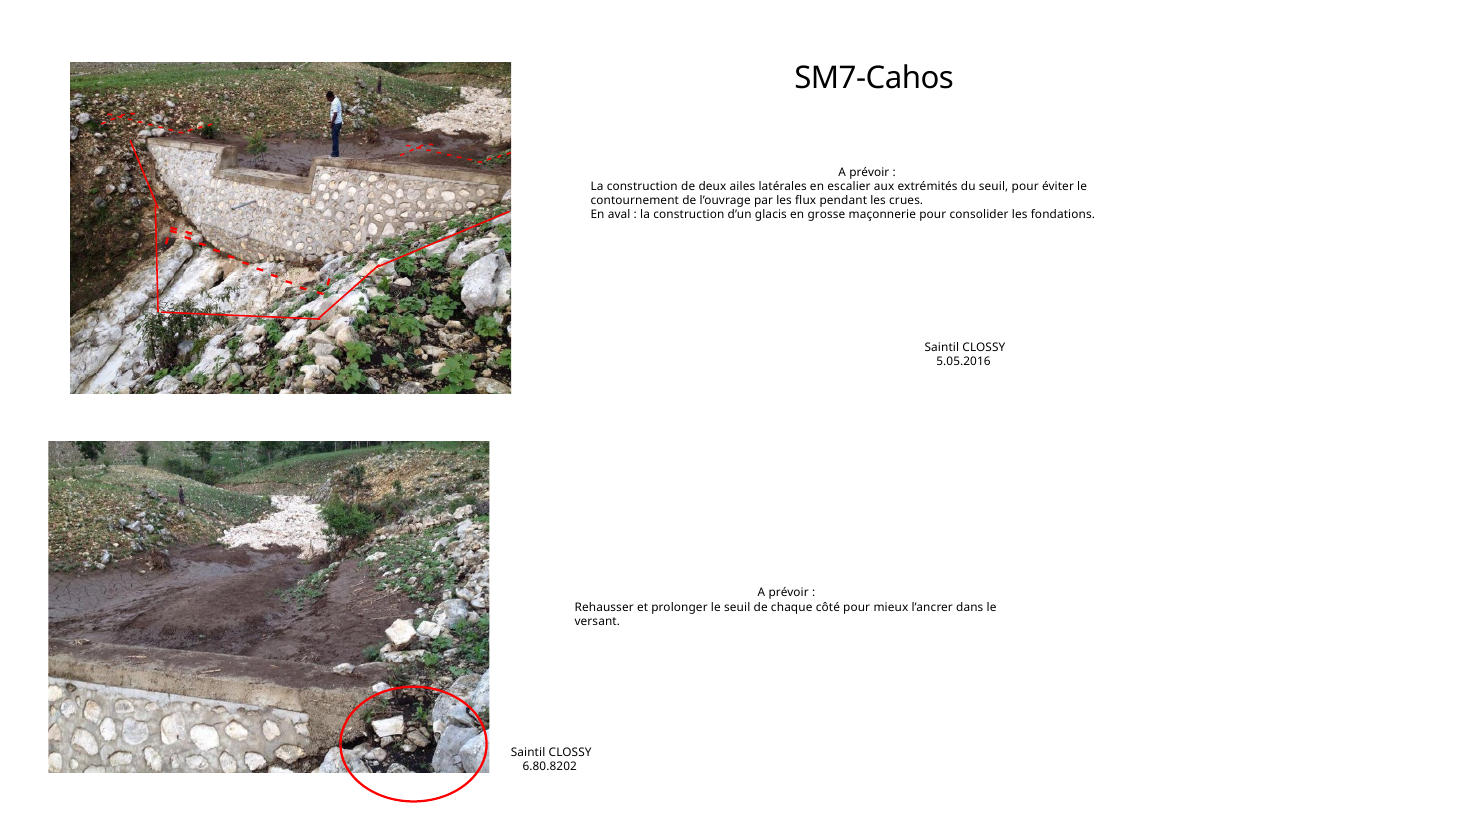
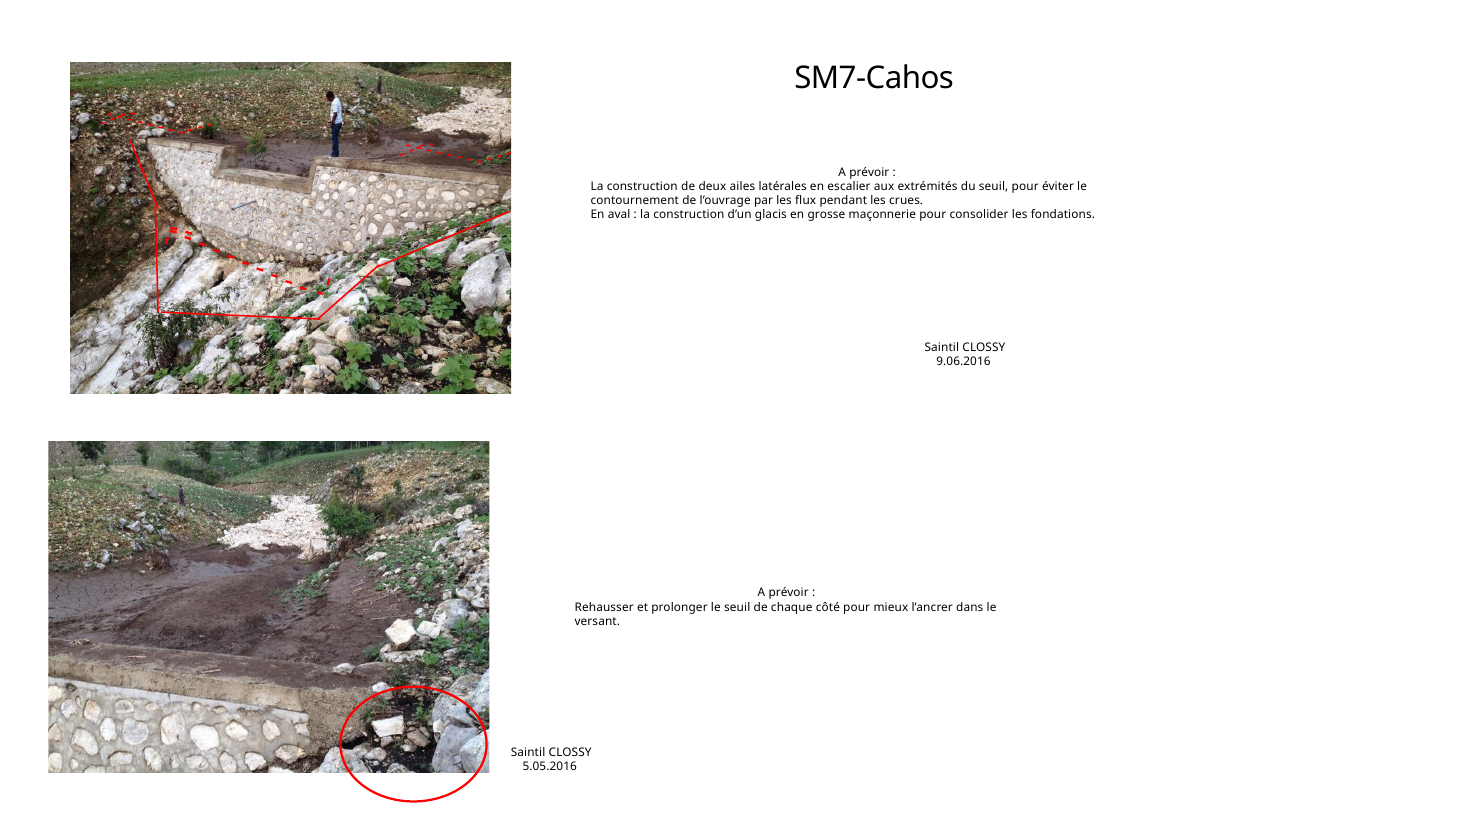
5.05.2016: 5.05.2016 -> 9.06.2016
6.80.8202: 6.80.8202 -> 5.05.2016
